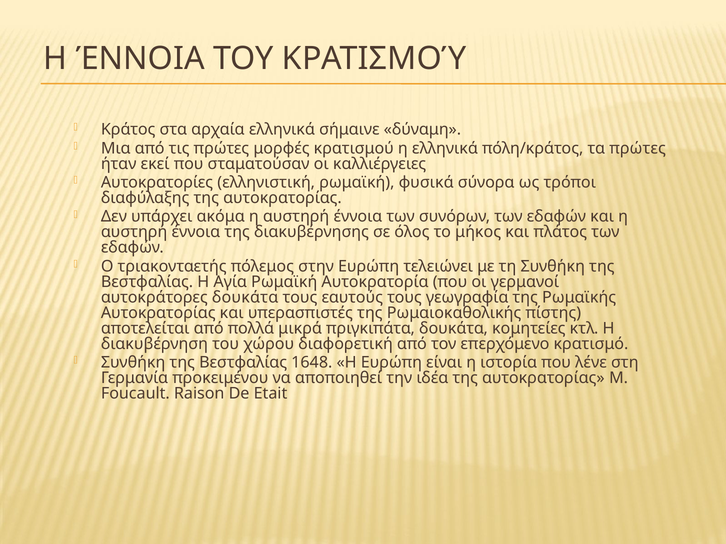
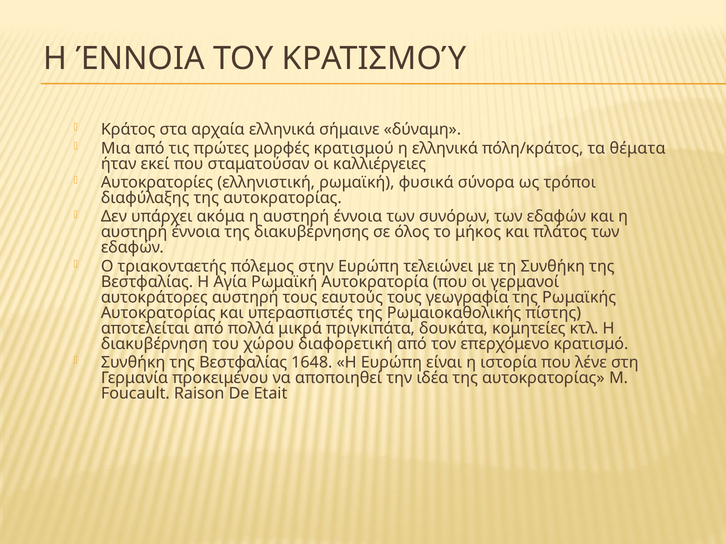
τα πρώτες: πρώτες -> θέματα
αυτοκράτορες δουκάτα: δουκάτα -> αυστηρή
